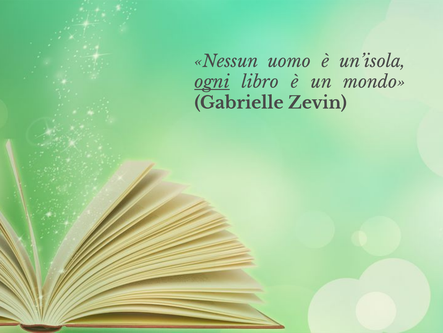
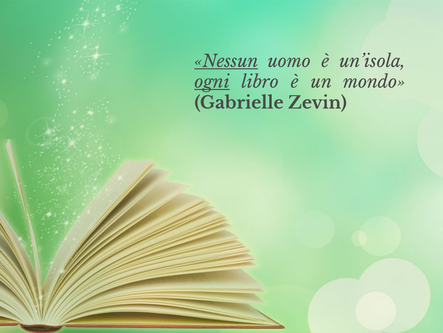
Nessun underline: none -> present
